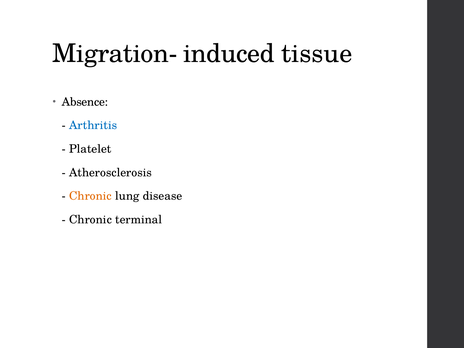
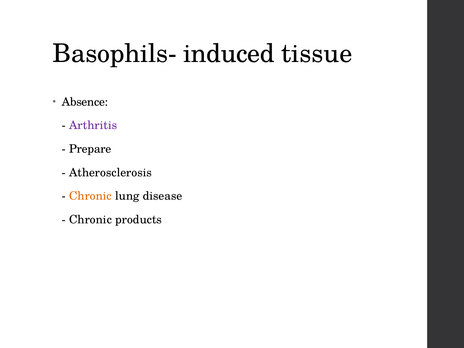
Migration-: Migration- -> Basophils-
Arthritis colour: blue -> purple
Platelet: Platelet -> Prepare
terminal: terminal -> products
